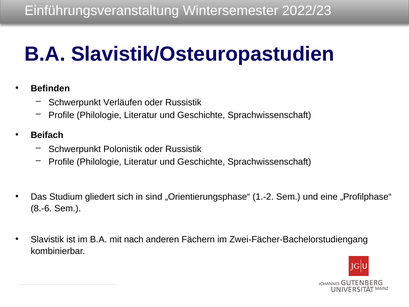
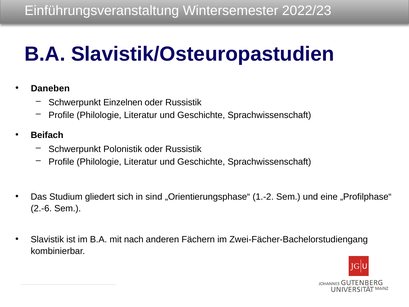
Befinden: Befinden -> Daneben
Verläufen: Verläufen -> Einzelnen
8.-6: 8.-6 -> 2.-6
